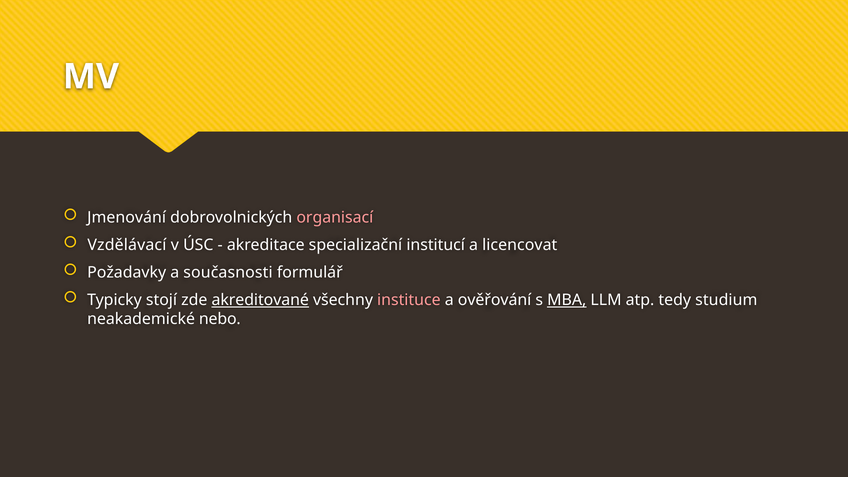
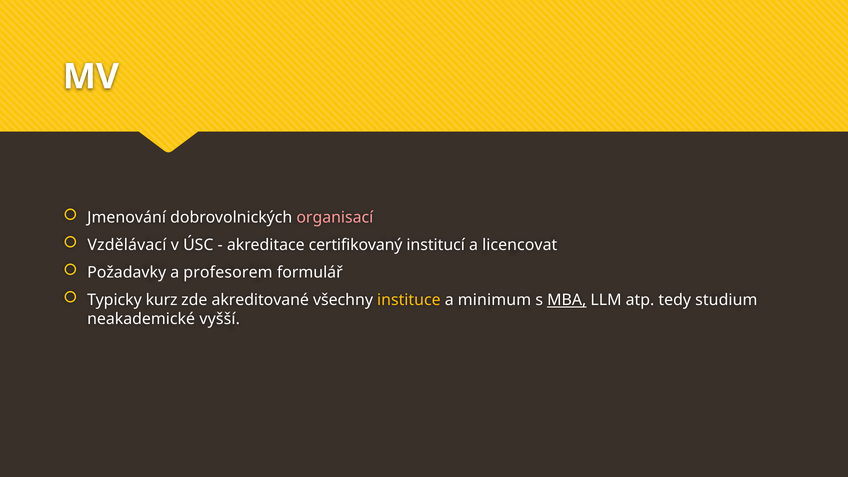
specializační: specializační -> certifikovaný
současnosti: současnosti -> profesorem
stojí: stojí -> kurz
akreditované underline: present -> none
instituce colour: pink -> yellow
ověřování: ověřování -> minimum
nebo: nebo -> vyšší
